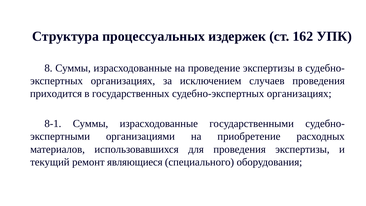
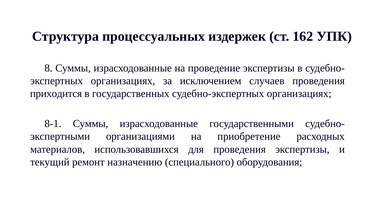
являющиеся: являющиеся -> назначению
